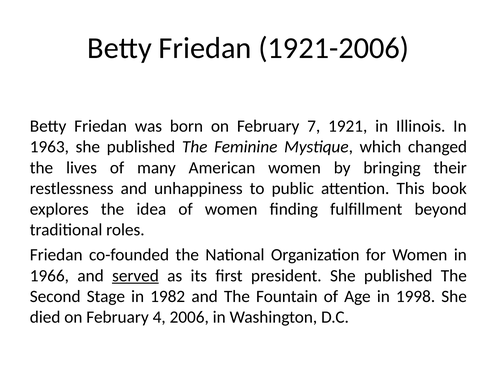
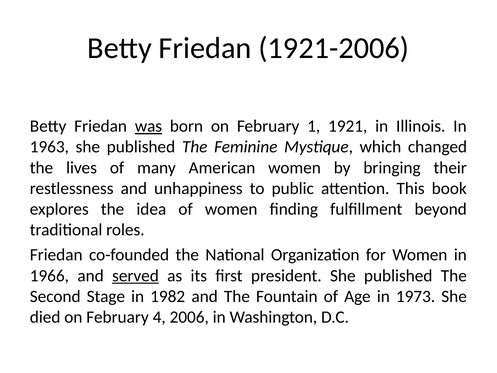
was underline: none -> present
7: 7 -> 1
1998: 1998 -> 1973
